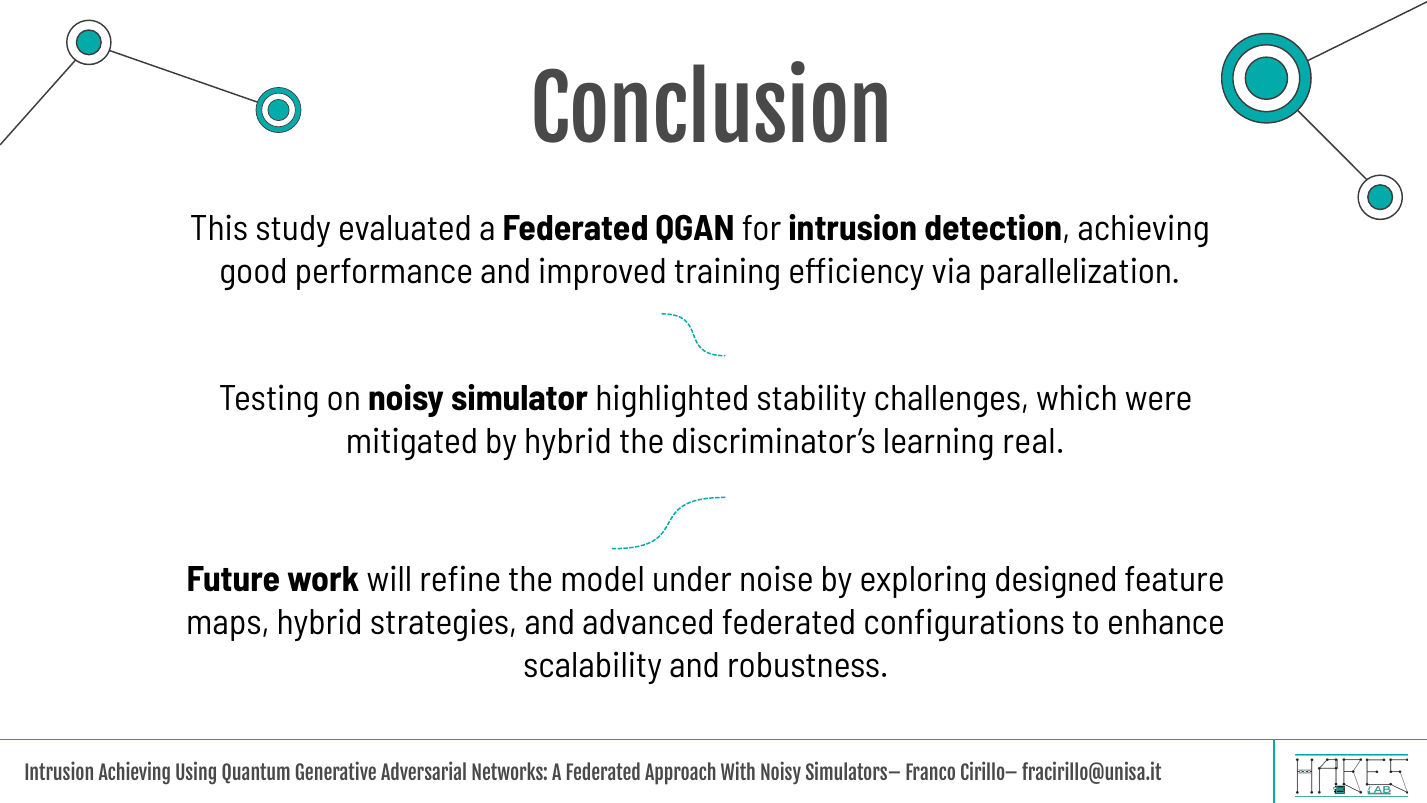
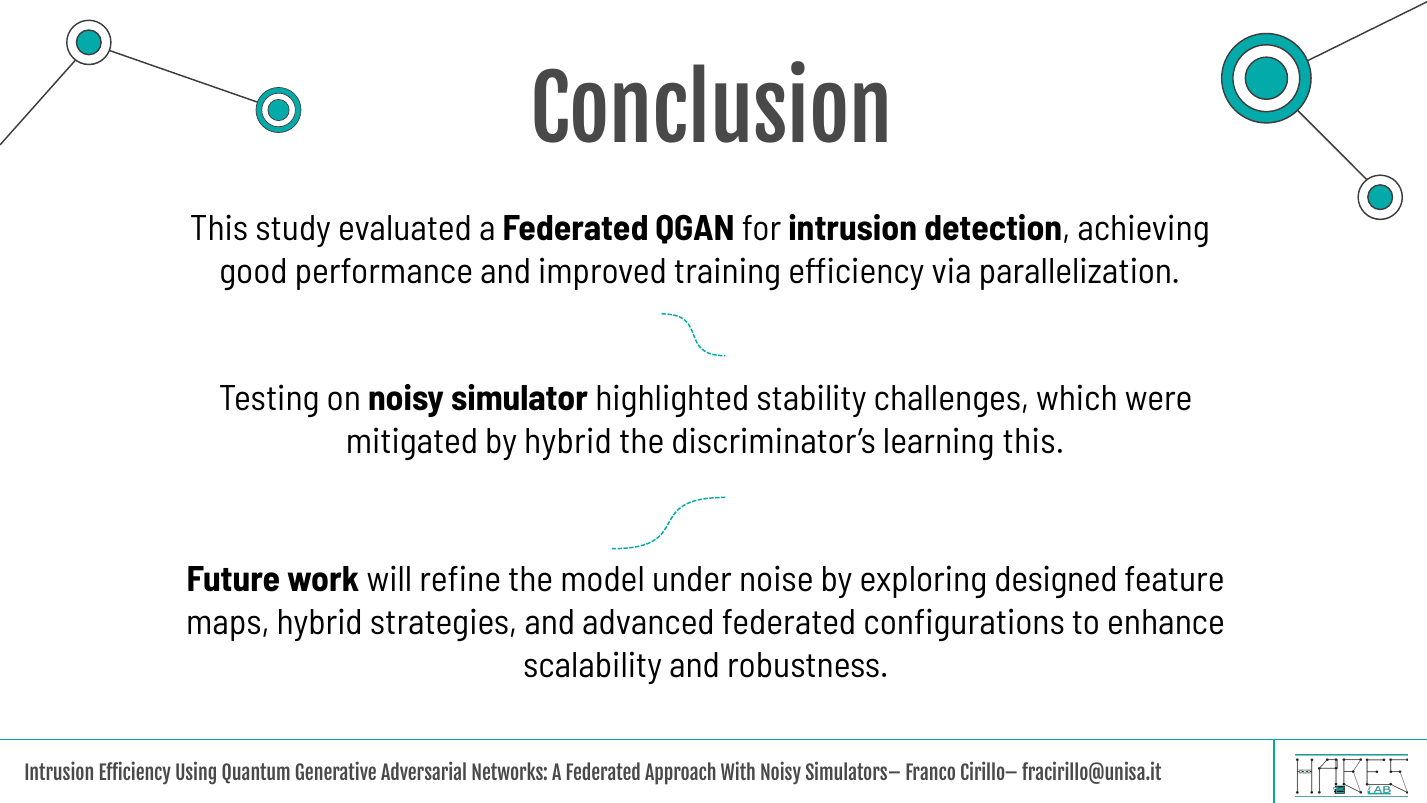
learning real: real -> this
Intrusion Achieving: Achieving -> Efficiency
